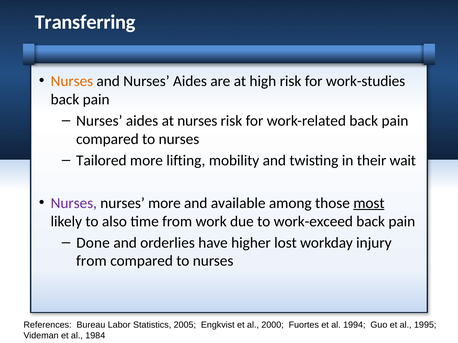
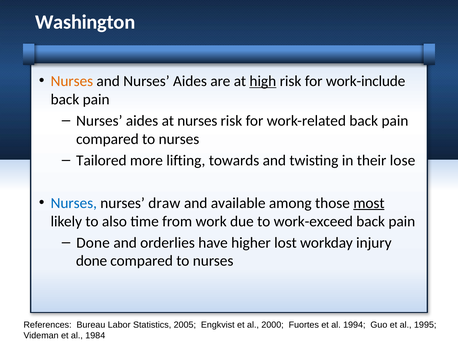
Transferring: Transferring -> Washington
high underline: none -> present
work-studies: work-studies -> work-include
mobility: mobility -> towards
wait: wait -> lose
Nurses at (74, 203) colour: purple -> blue
nurses more: more -> draw
from at (91, 261): from -> done
